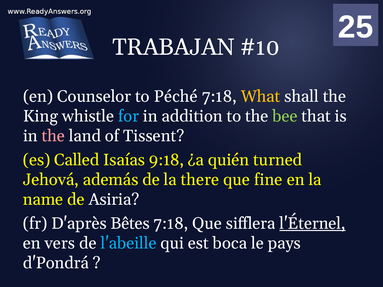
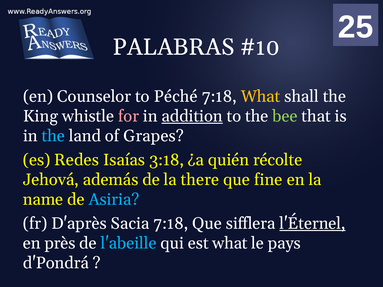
TRABAJAN: TRABAJAN -> PALABRAS
for colour: light blue -> pink
addition underline: none -> present
the at (53, 136) colour: pink -> light blue
Tissent: Tissent -> Grapes
Called: Called -> Redes
9:18: 9:18 -> 3:18
turned: turned -> récolte
Asiria colour: white -> light blue
Bêtes: Bêtes -> Sacia
vers: vers -> près
est boca: boca -> what
